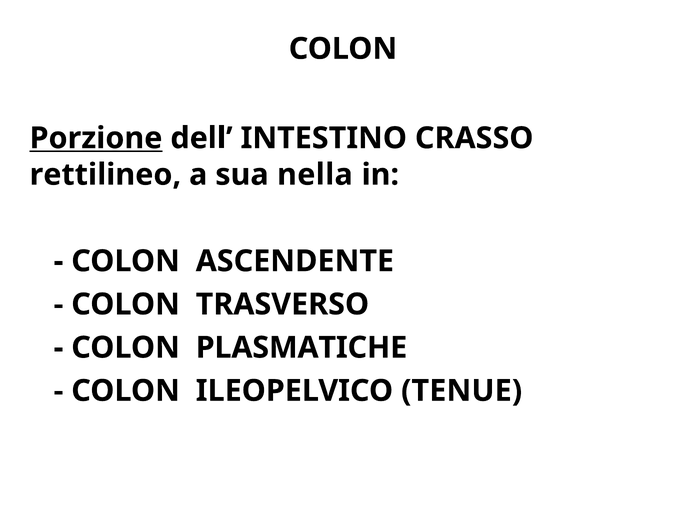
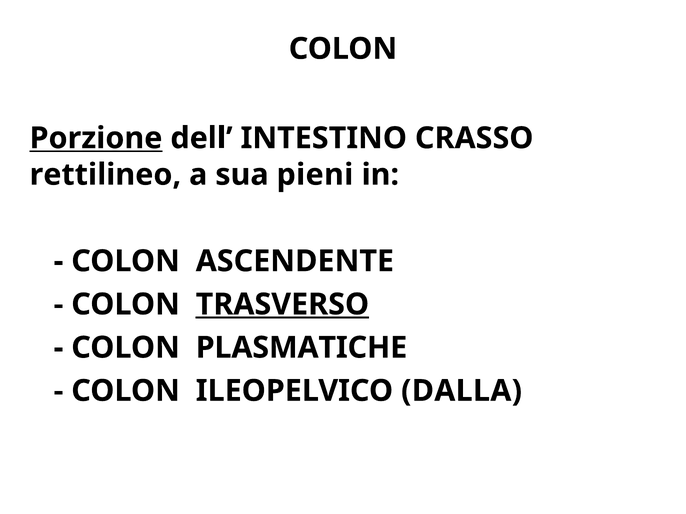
nella: nella -> pieni
TRASVERSO underline: none -> present
TENUE: TENUE -> DALLA
